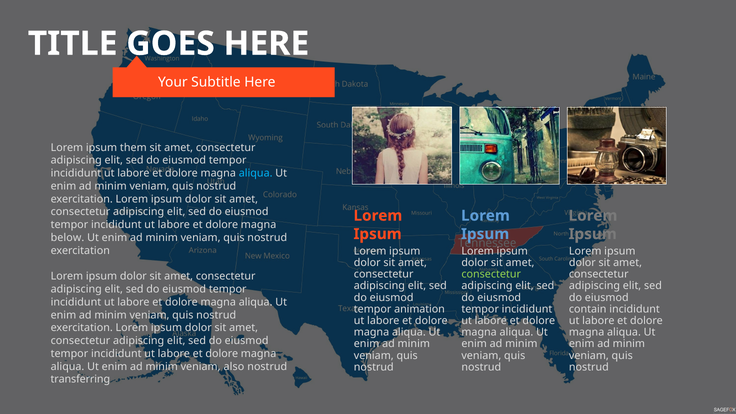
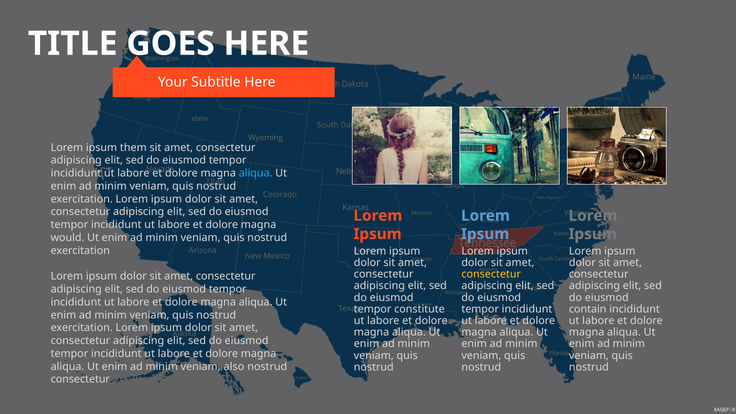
below: below -> would
consectetur at (491, 274) colour: light green -> yellow
animation: animation -> constitute
transferring at (80, 379): transferring -> consectetur
